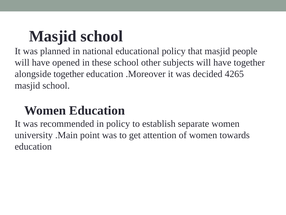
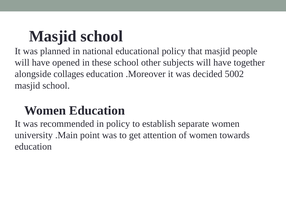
alongside together: together -> collages
4265: 4265 -> 5002
